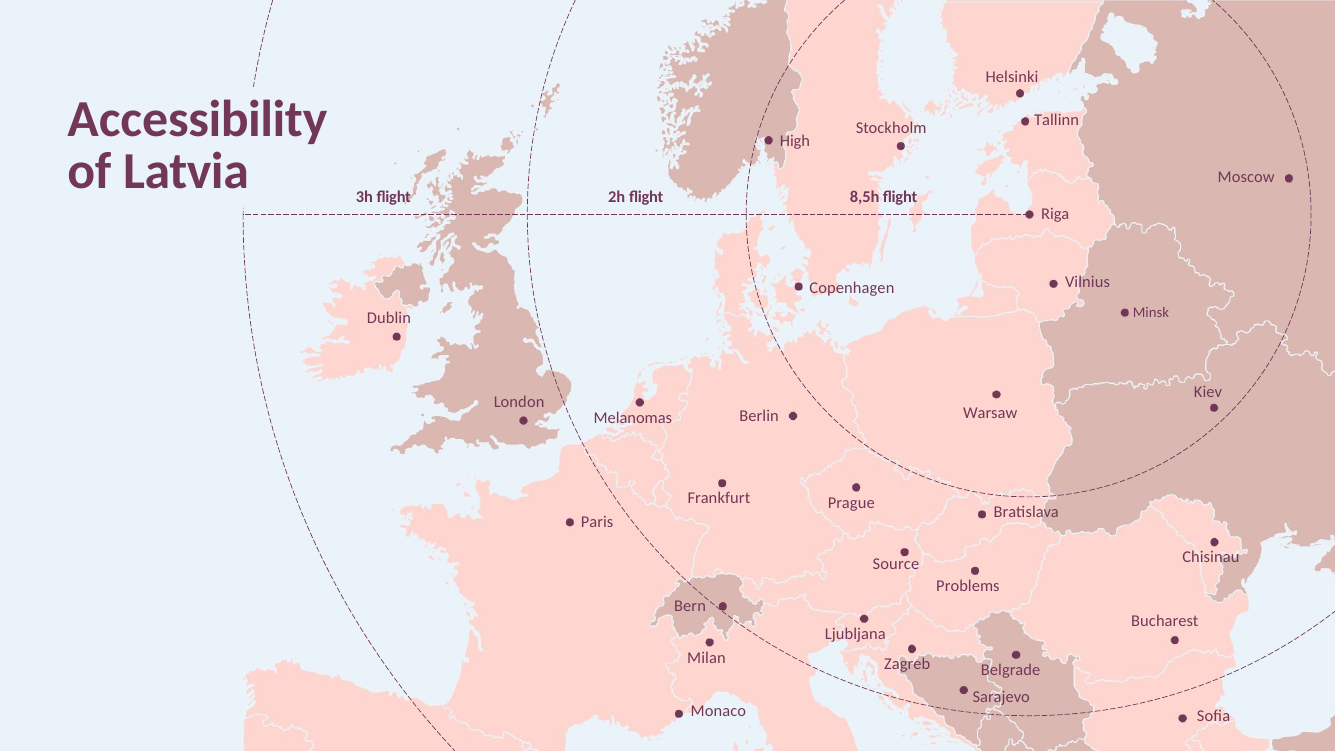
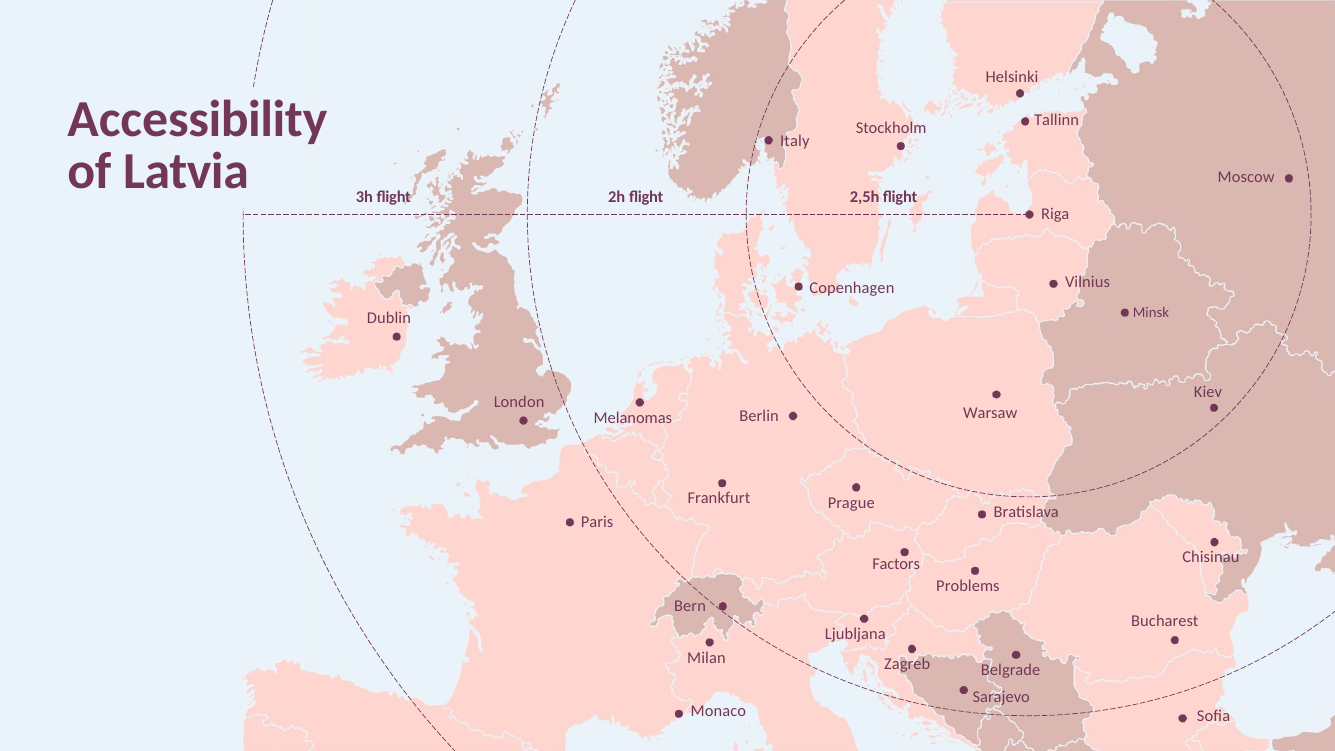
High: High -> Italy
8,5h: 8,5h -> 2,5h
Source: Source -> Factors
